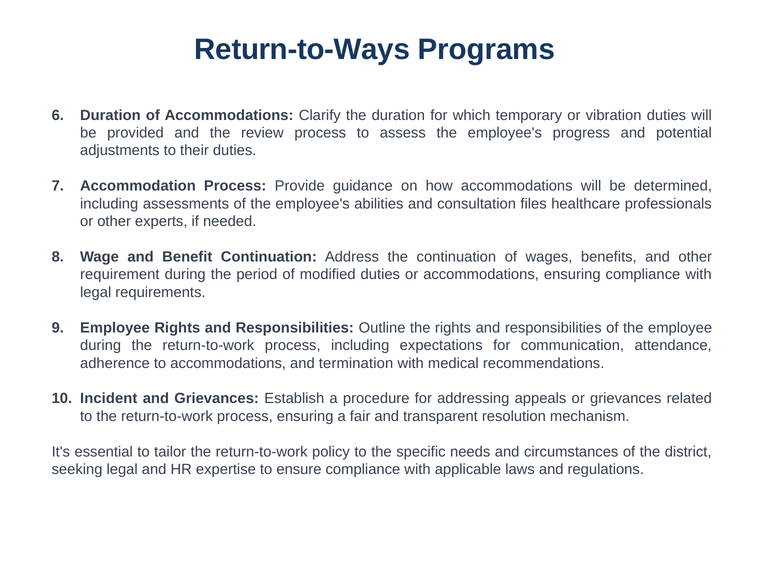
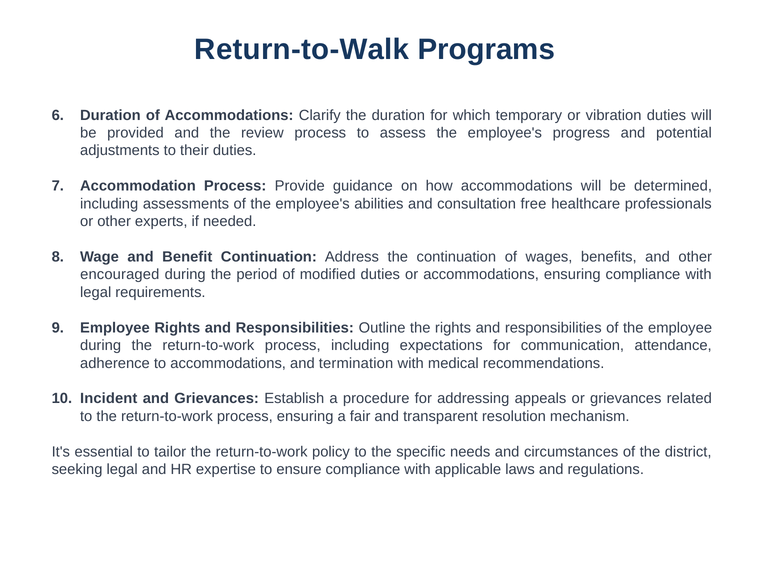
Return-to-Ways: Return-to-Ways -> Return-to-Walk
files: files -> free
requirement: requirement -> encouraged
